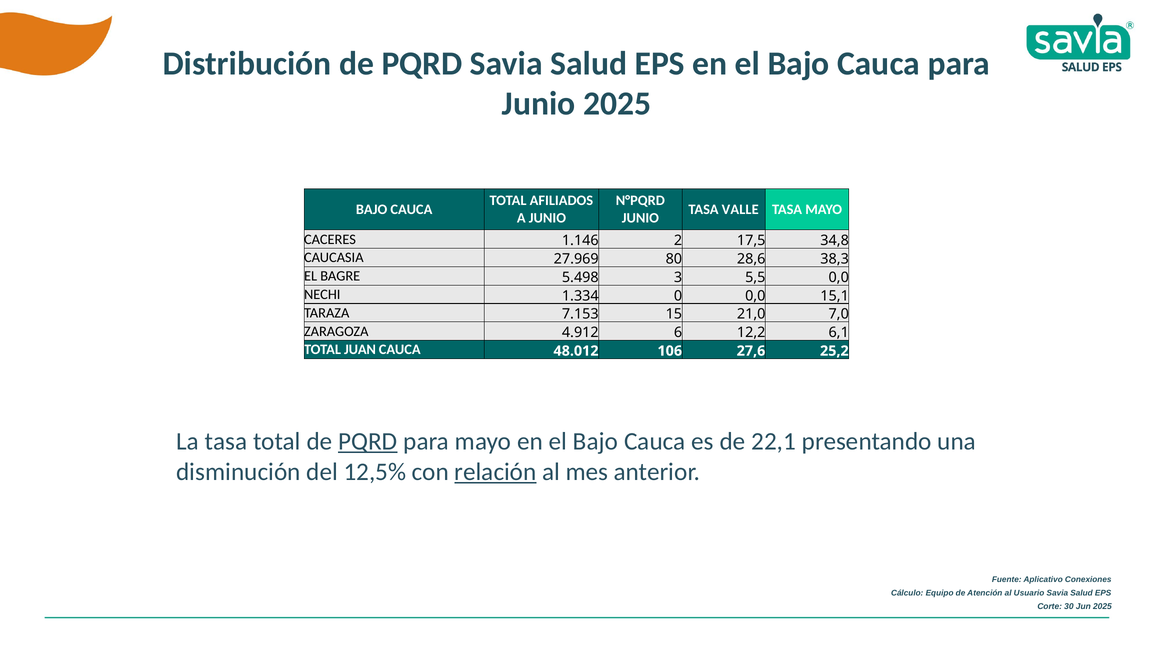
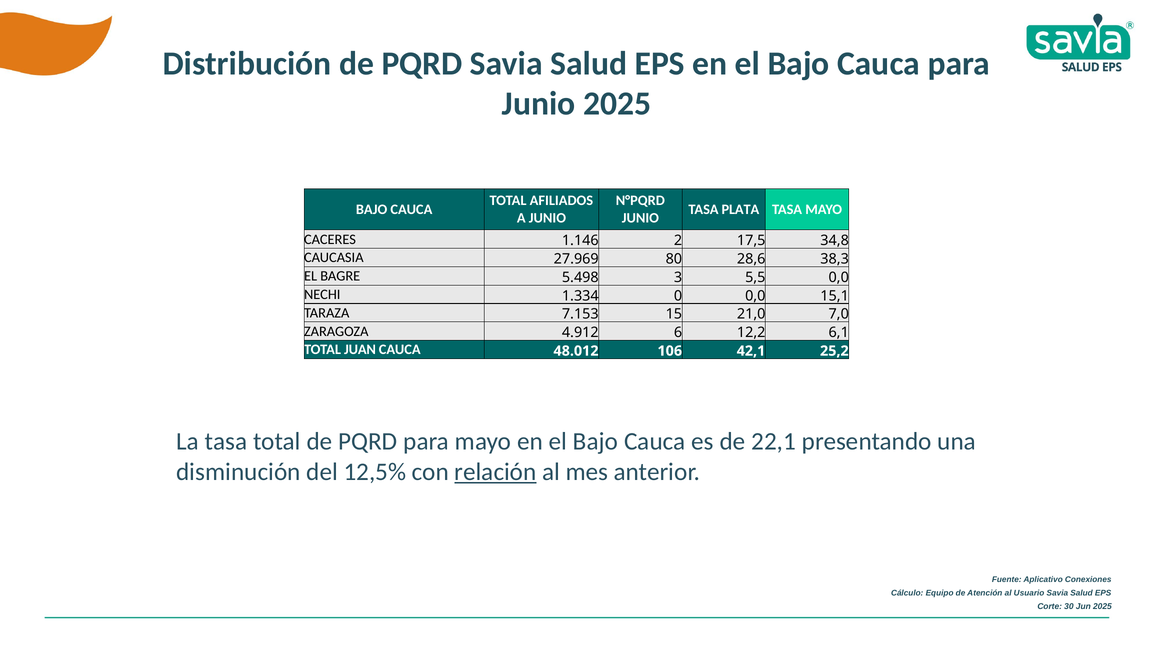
VALLE: VALLE -> PLATA
27,6: 27,6 -> 42,1
PQRD at (368, 441) underline: present -> none
